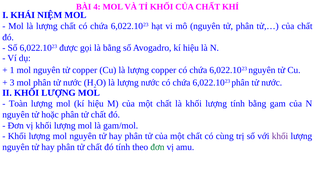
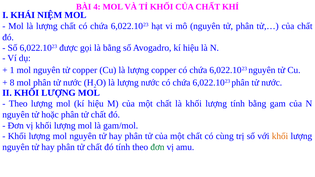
3: 3 -> 8
Toàn at (18, 104): Toàn -> Theo
khối at (280, 136) colour: purple -> orange
